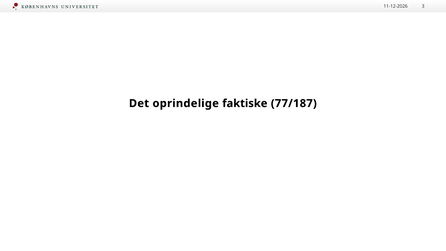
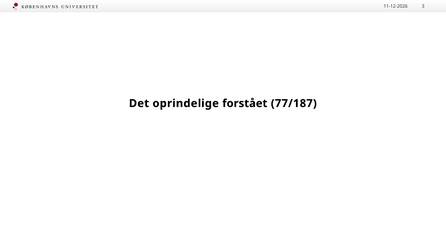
faktiske: faktiske -> forstået
